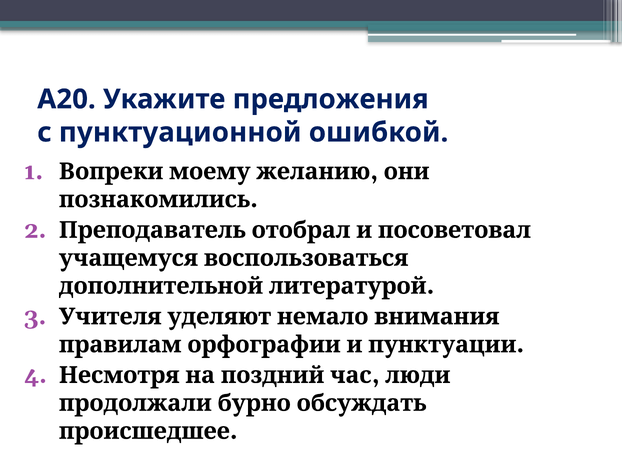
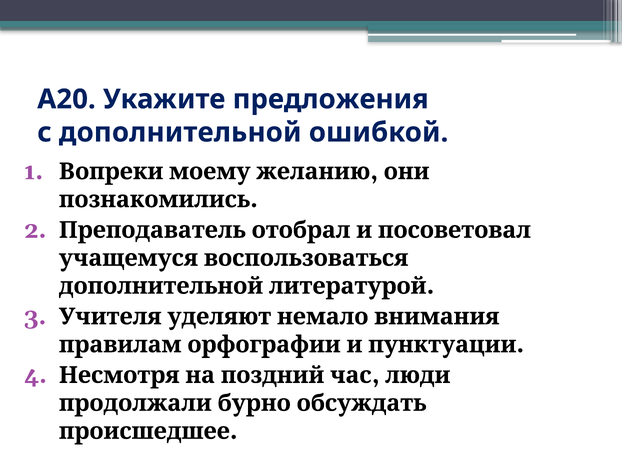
с пунктуационной: пунктуационной -> дополнительной
